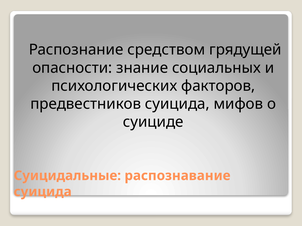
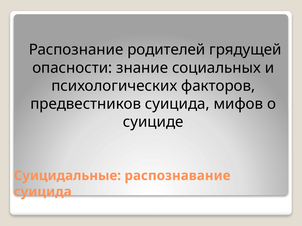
средством: средством -> родителей
